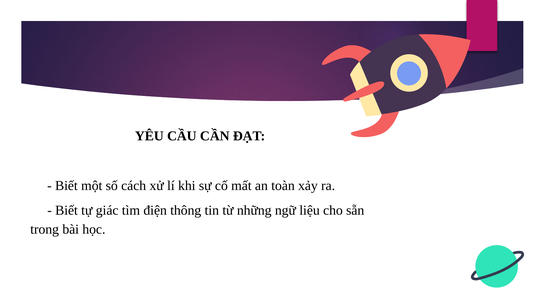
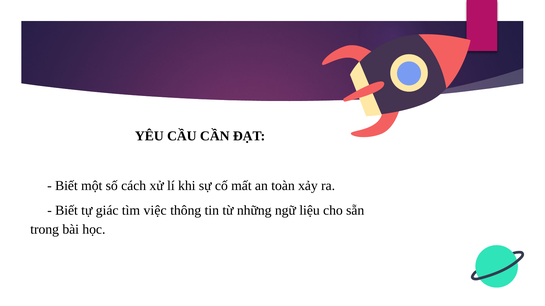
điện: điện -> việc
